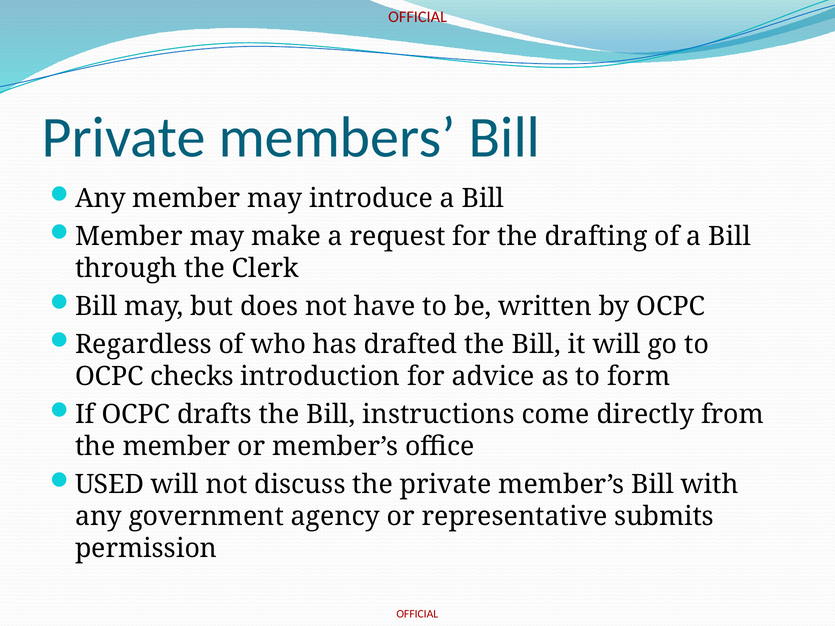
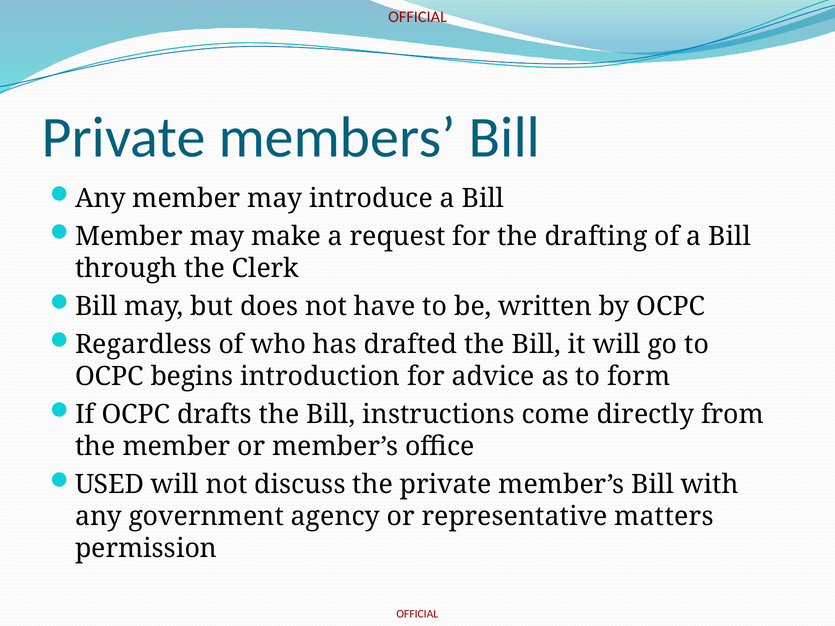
checks: checks -> begins
submits: submits -> matters
